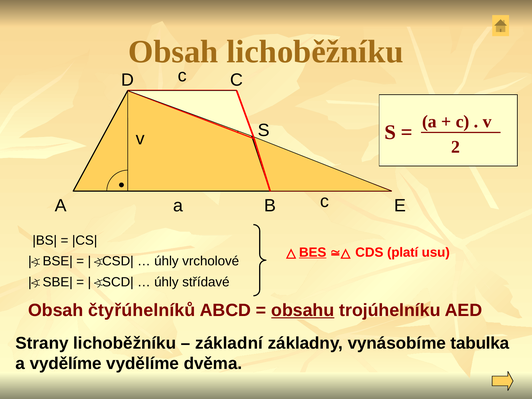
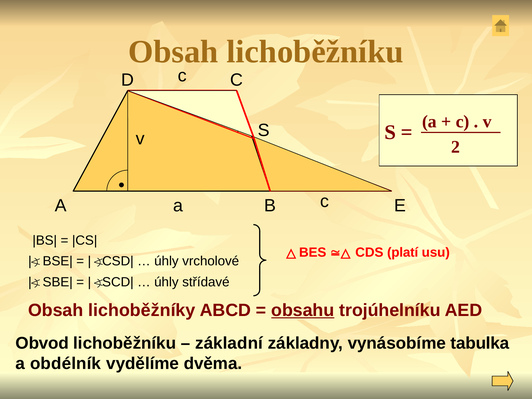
BES underline: present -> none
čtyřúhelníků: čtyřúhelníků -> lichoběžníky
Strany: Strany -> Obvod
a vydělíme: vydělíme -> obdélník
